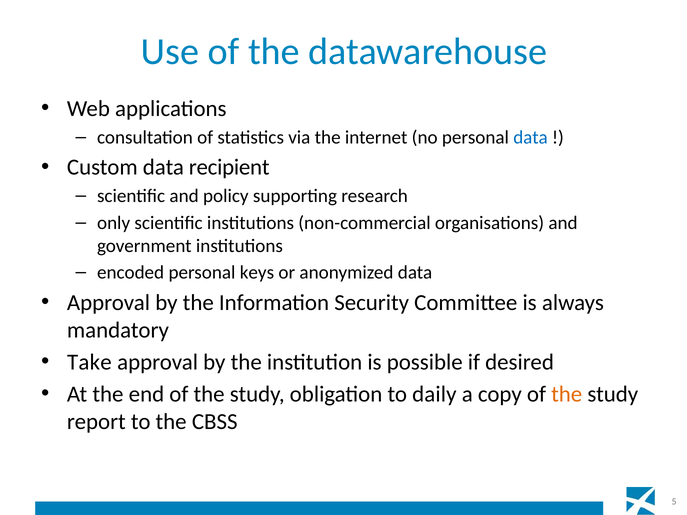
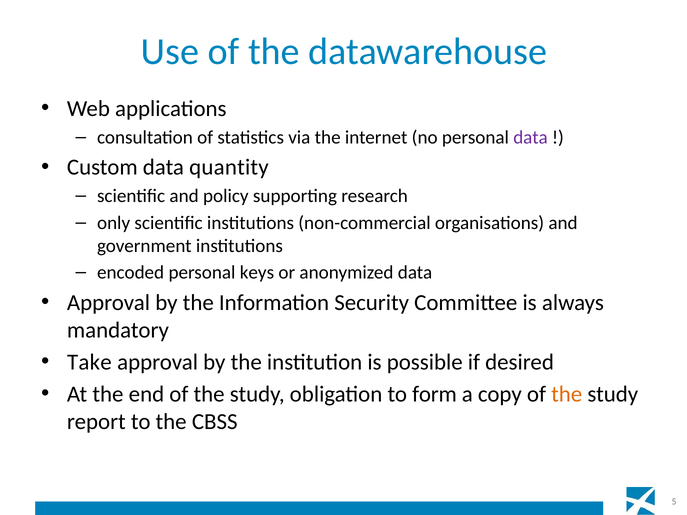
data at (530, 137) colour: blue -> purple
recipient: recipient -> quantity
daily: daily -> form
